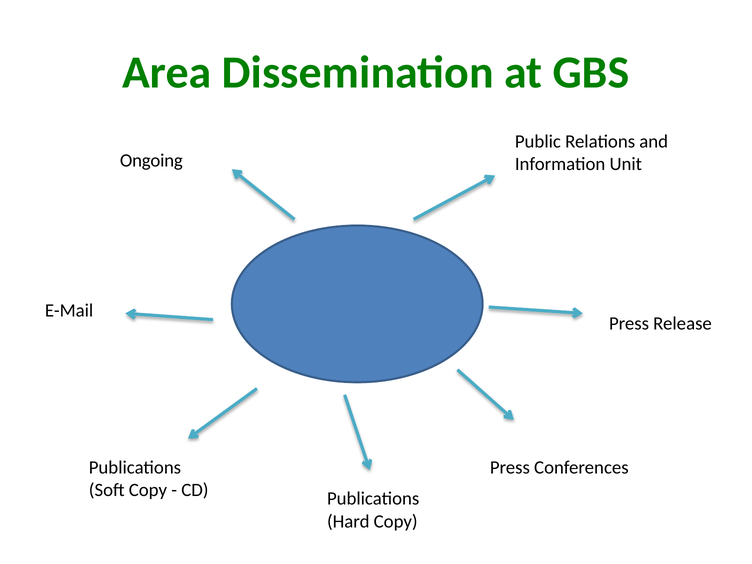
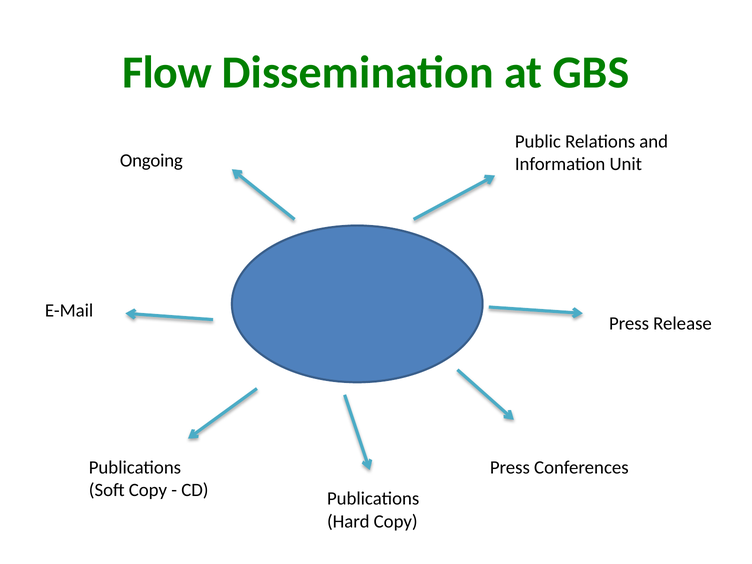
Area: Area -> Flow
